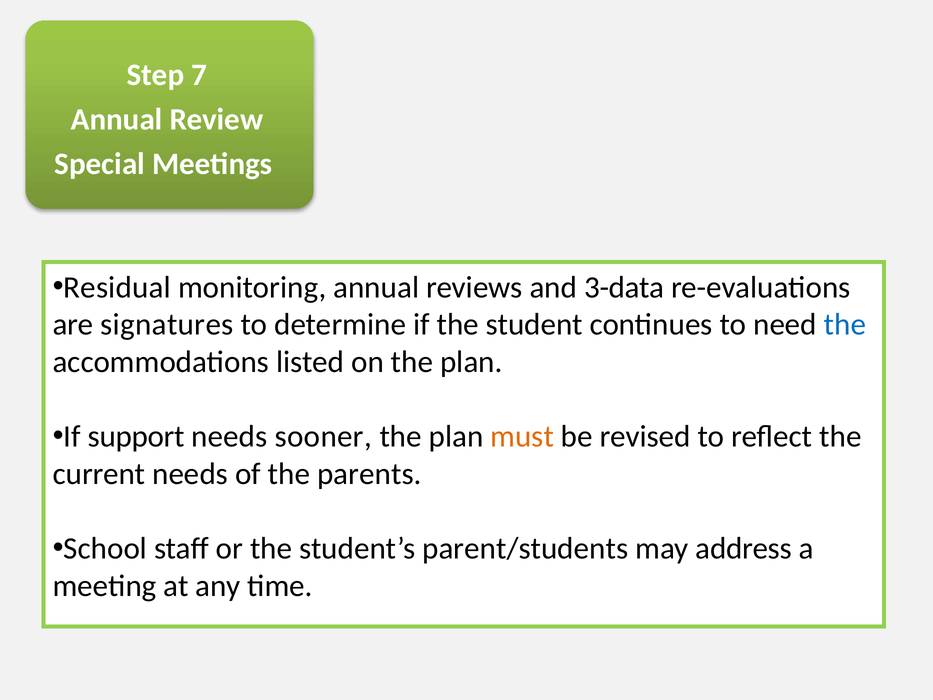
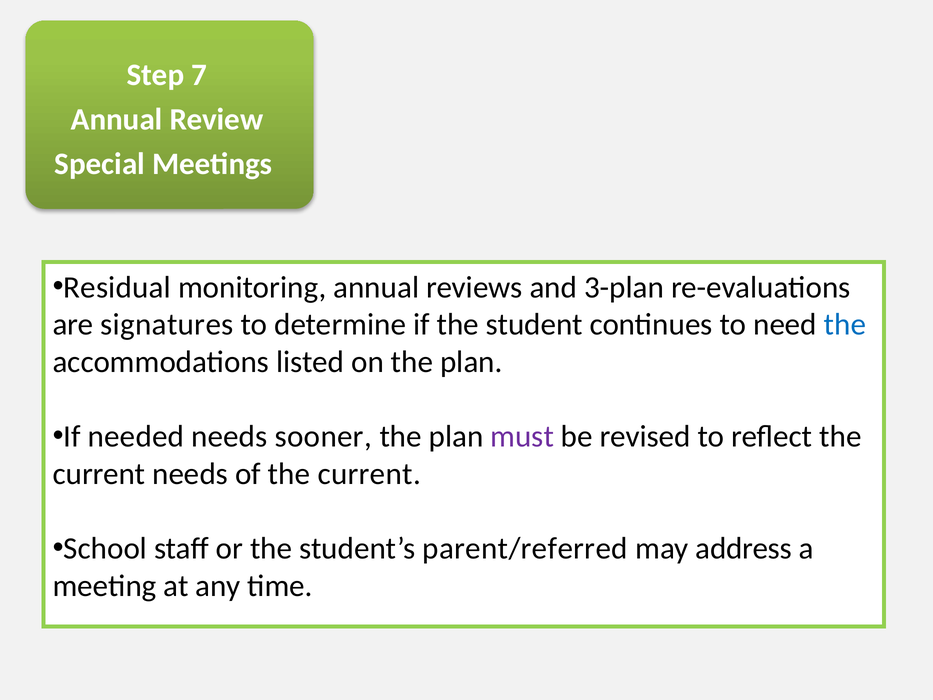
3-data: 3-data -> 3-plan
support: support -> needed
must colour: orange -> purple
of the parents: parents -> current
parent/students: parent/students -> parent/referred
